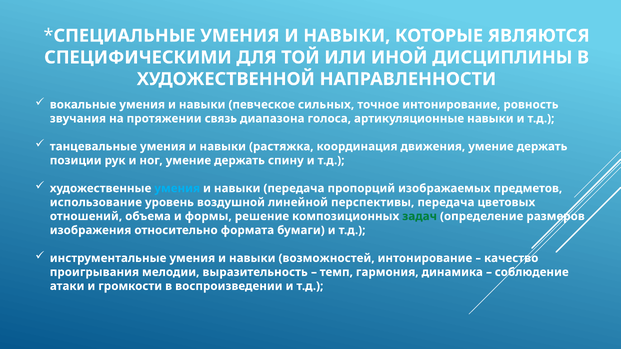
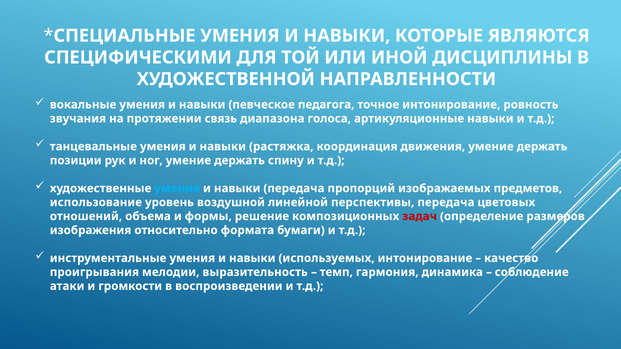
сильных: сильных -> педагога
задач colour: green -> red
возможностей: возможностей -> используемых
